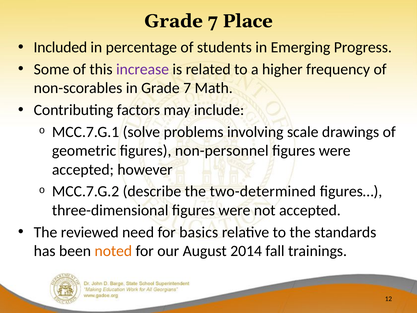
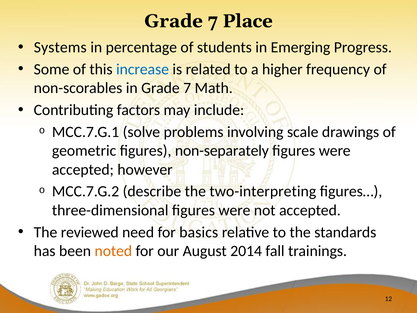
Included: Included -> Systems
increase colour: purple -> blue
non-personnel: non-personnel -> non-separately
two-determined: two-determined -> two-interpreting
